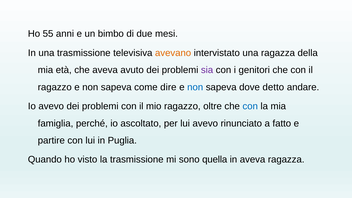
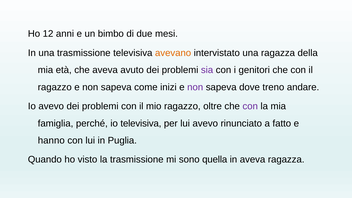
55: 55 -> 12
dire: dire -> inizi
non at (195, 87) colour: blue -> purple
detto: detto -> treno
con at (250, 106) colour: blue -> purple
io ascoltato: ascoltato -> televisiva
partire: partire -> hanno
